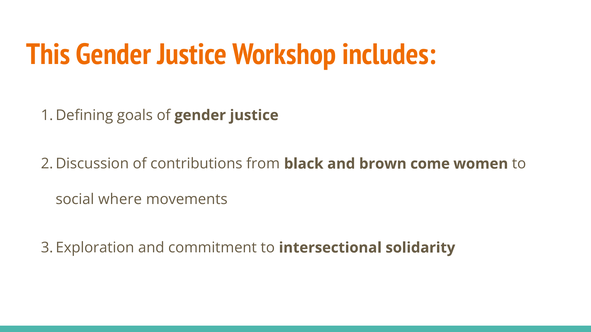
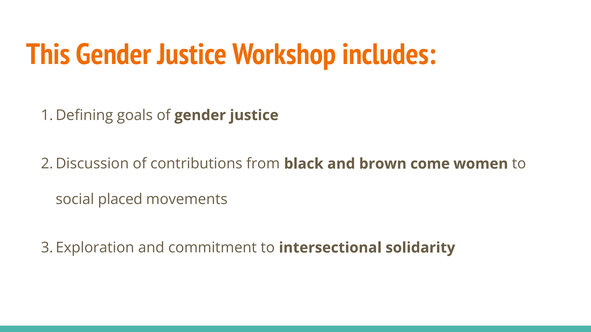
where: where -> placed
